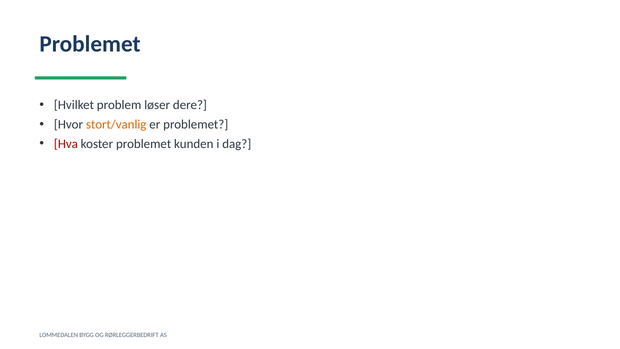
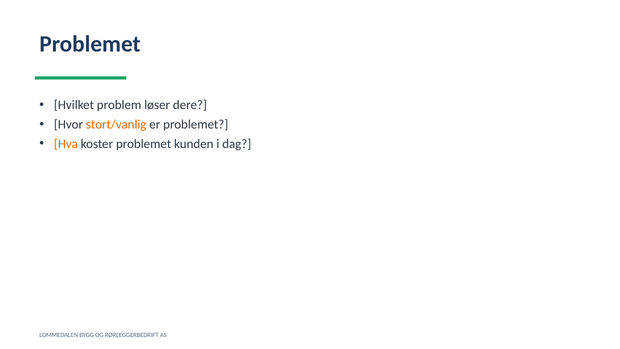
Hva colour: red -> orange
